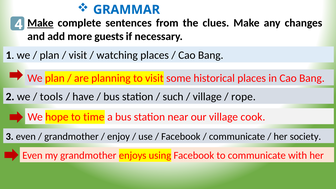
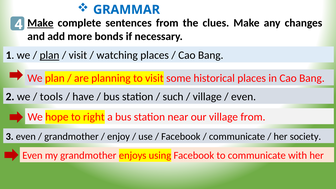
guests: guests -> bonds
plan at (49, 55) underline: none -> present
rope at (243, 97): rope -> even
time: time -> right
village cook: cook -> from
